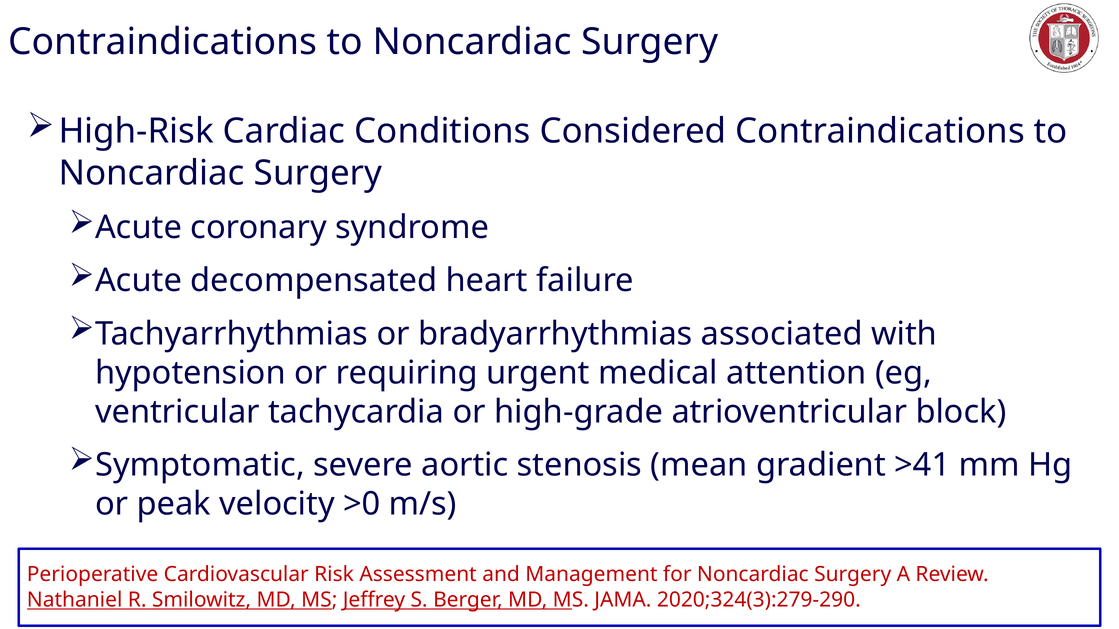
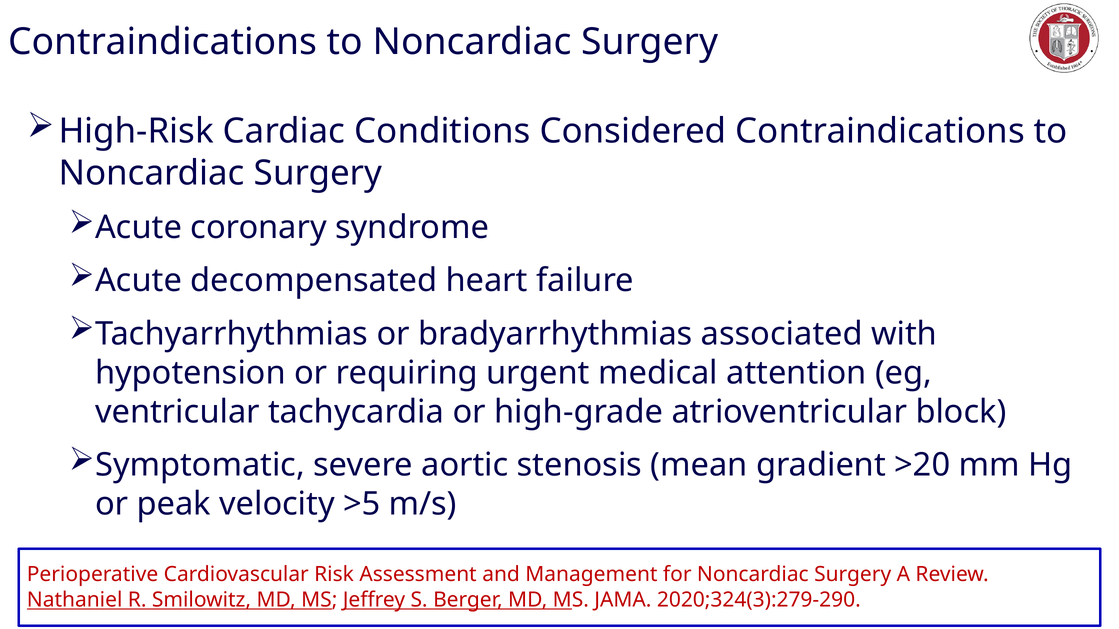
>41: >41 -> >20
>0: >0 -> >5
